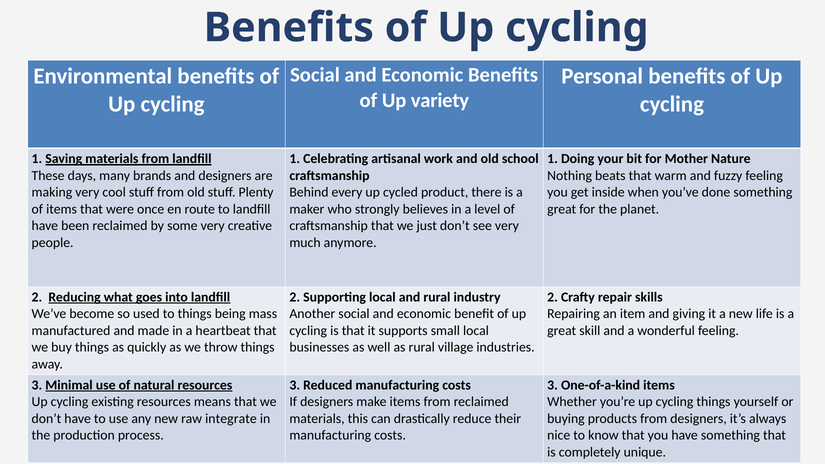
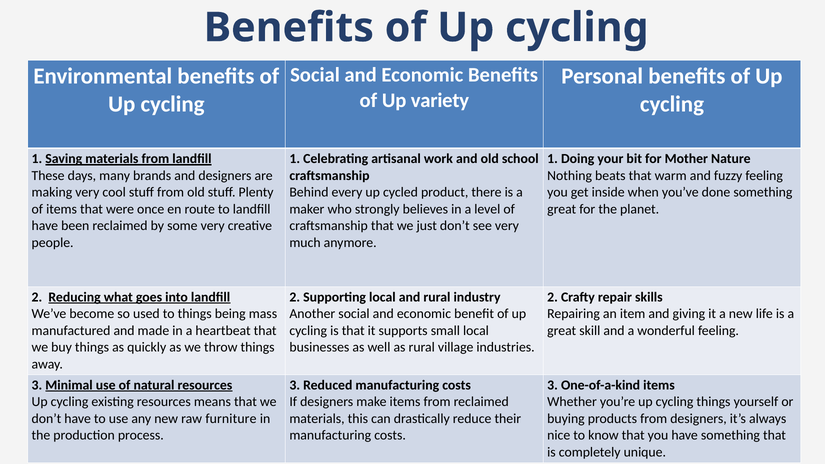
integrate: integrate -> furniture
